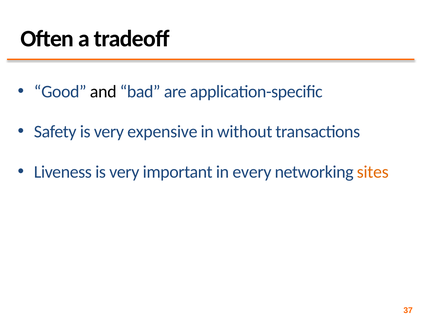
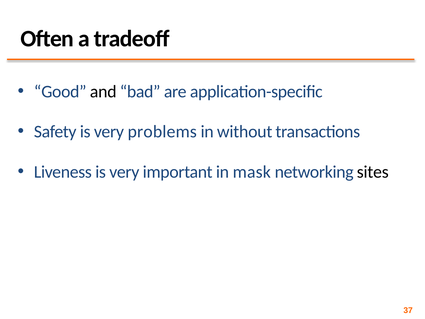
expensive: expensive -> problems
every: every -> mask
sites colour: orange -> black
